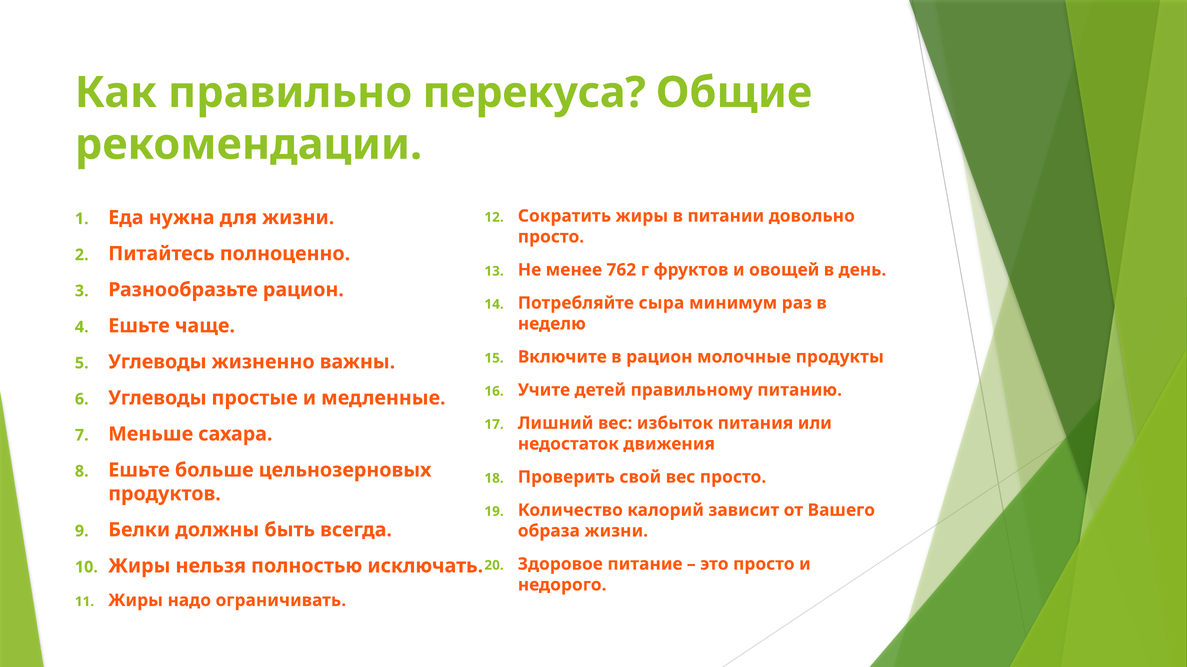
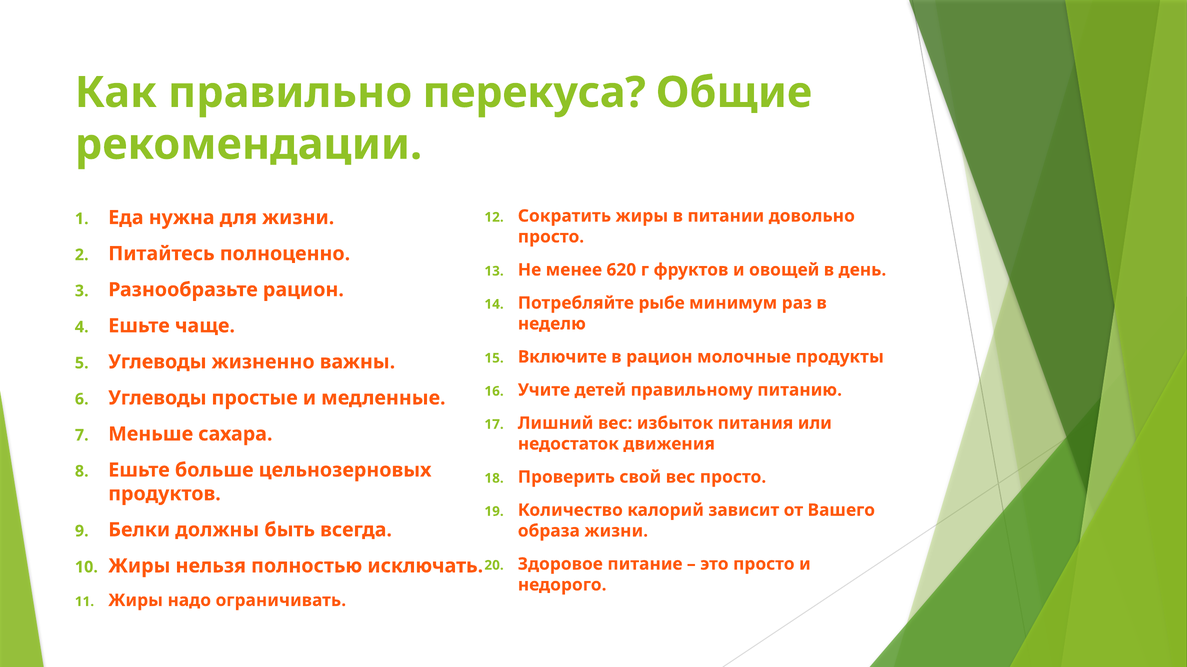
762: 762 -> 620
сыра: сыра -> рыбе
